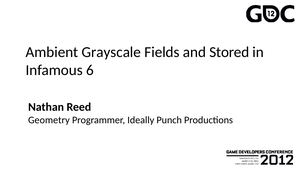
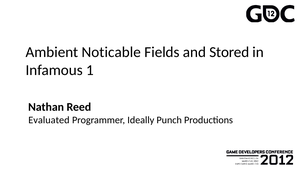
Grayscale: Grayscale -> Noticable
6: 6 -> 1
Geometry: Geometry -> Evaluated
